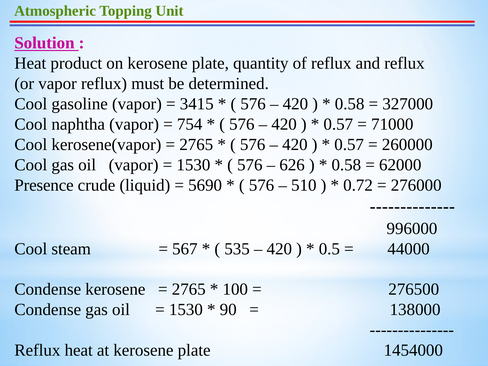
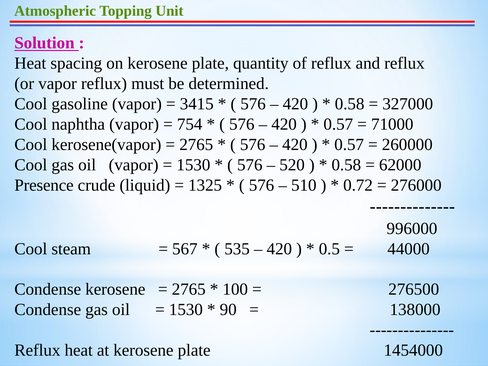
product: product -> spacing
626: 626 -> 520
5690: 5690 -> 1325
